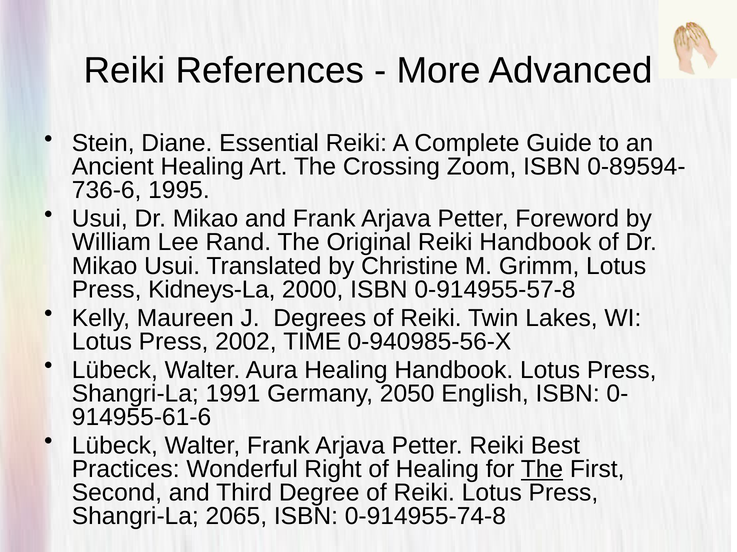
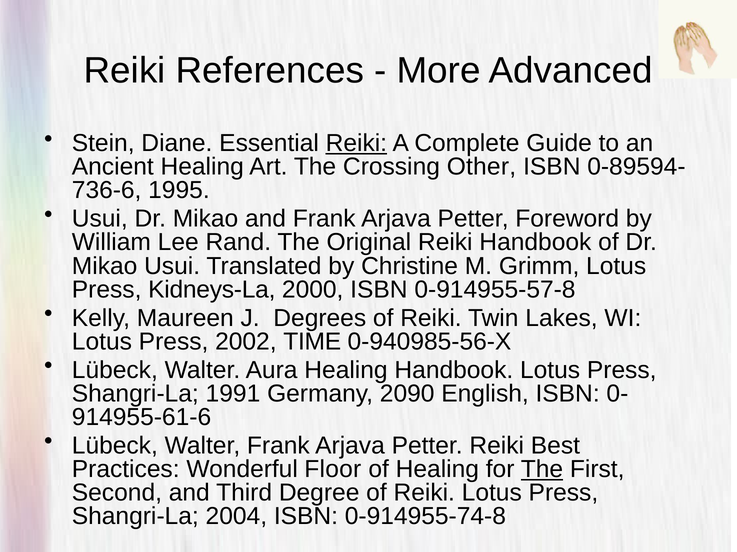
Reiki at (356, 143) underline: none -> present
Zoom: Zoom -> Other
2050: 2050 -> 2090
Right: Right -> Floor
2065: 2065 -> 2004
